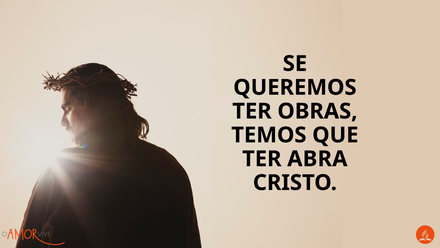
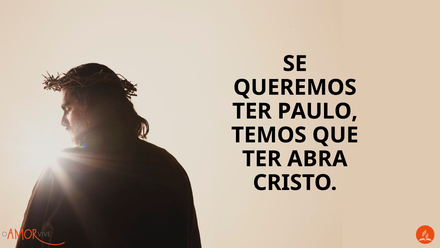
OBRAS: OBRAS -> PAULO
